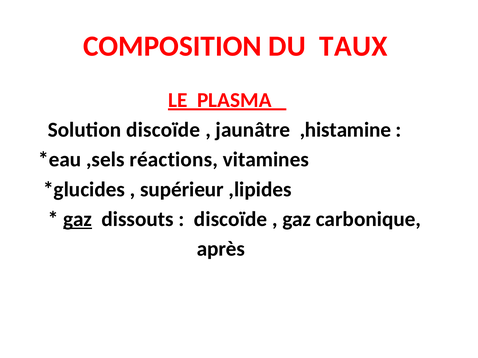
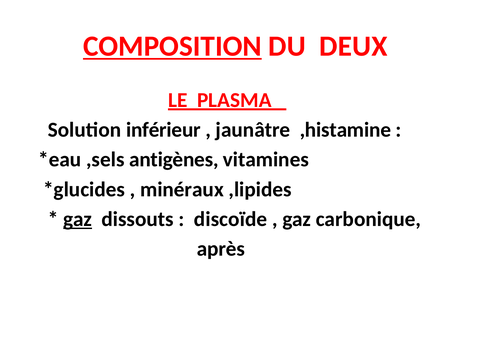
COMPOSITION underline: none -> present
TAUX: TAUX -> DEUX
Solution discoïde: discoïde -> inférieur
réactions: réactions -> antigènes
supérieur: supérieur -> minéraux
